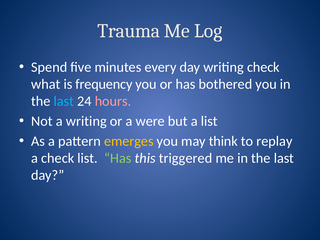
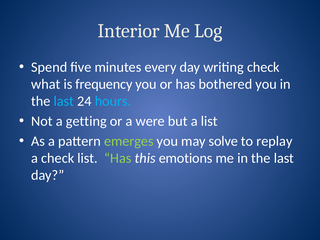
Trauma: Trauma -> Interior
hours colour: pink -> light blue
a writing: writing -> getting
emerges colour: yellow -> light green
think: think -> solve
triggered: triggered -> emotions
